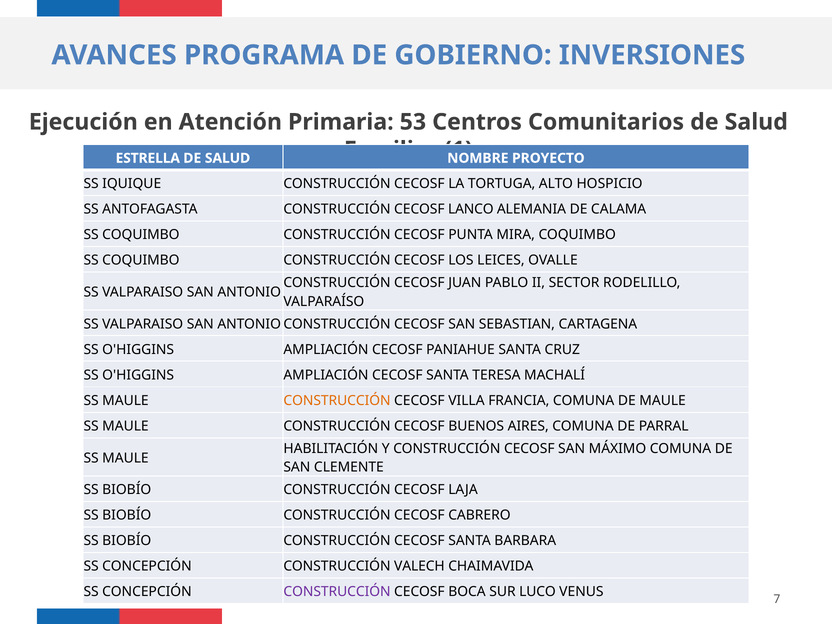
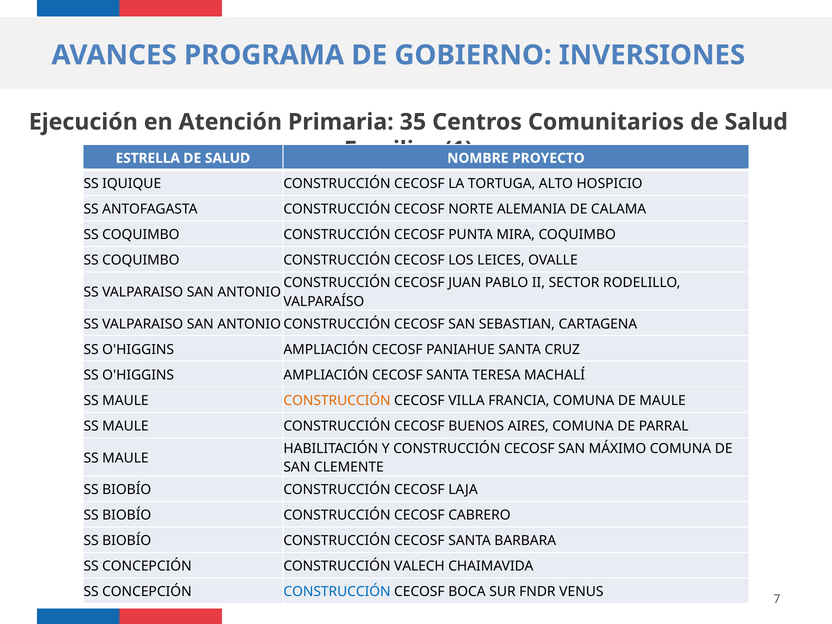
53: 53 -> 35
LANCO: LANCO -> NORTE
CONSTRUCCIÓN at (337, 592) colour: purple -> blue
LUCO: LUCO -> FNDR
